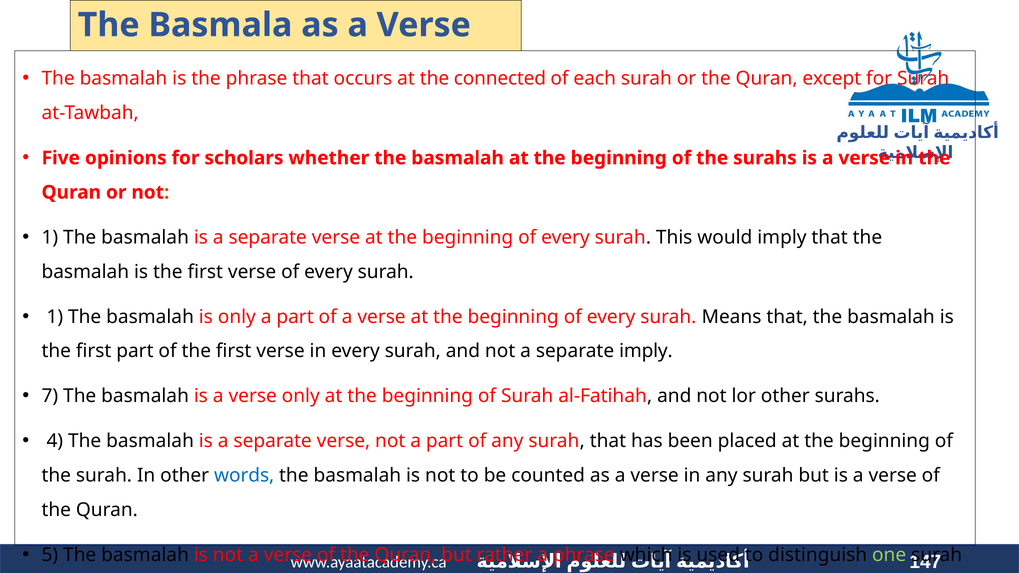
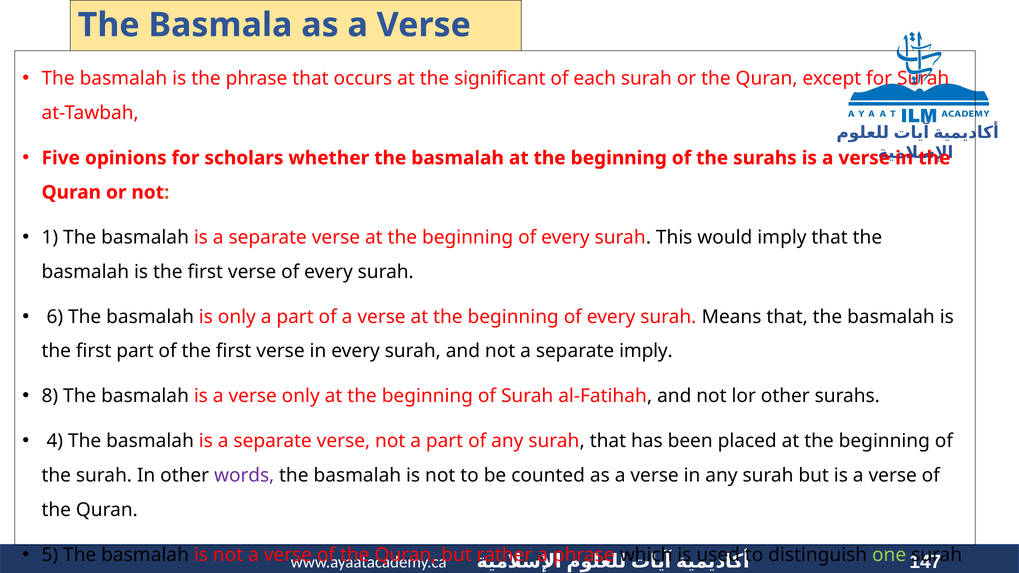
connected: connected -> significant
1 at (55, 317): 1 -> 6
7: 7 -> 8
words colour: blue -> purple
